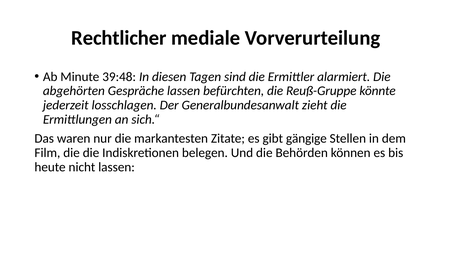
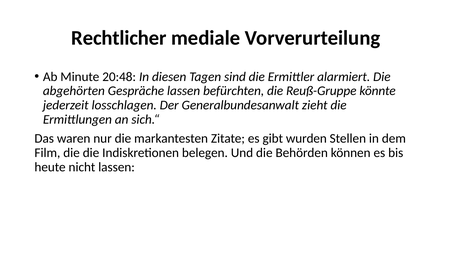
39:48: 39:48 -> 20:48
gängige: gängige -> wurden
